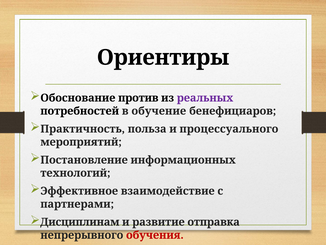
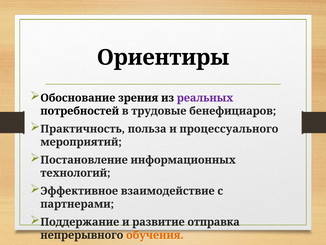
против: против -> зрения
обучение: обучение -> трудовые
Дисциплинам: Дисциплинам -> Поддержание
обучения colour: red -> orange
